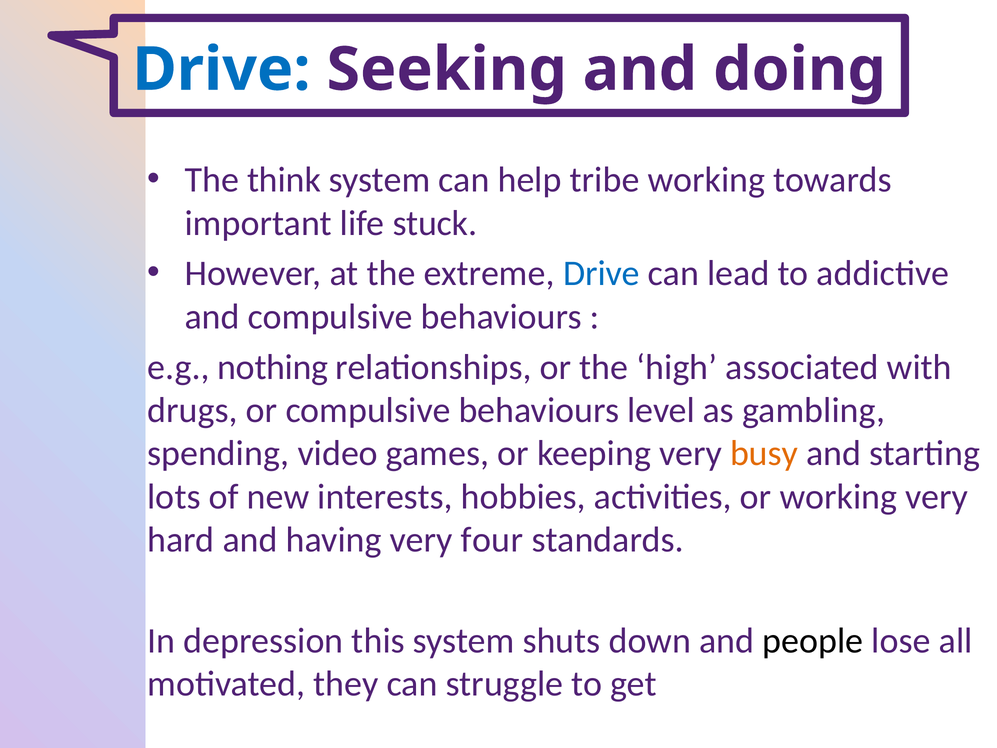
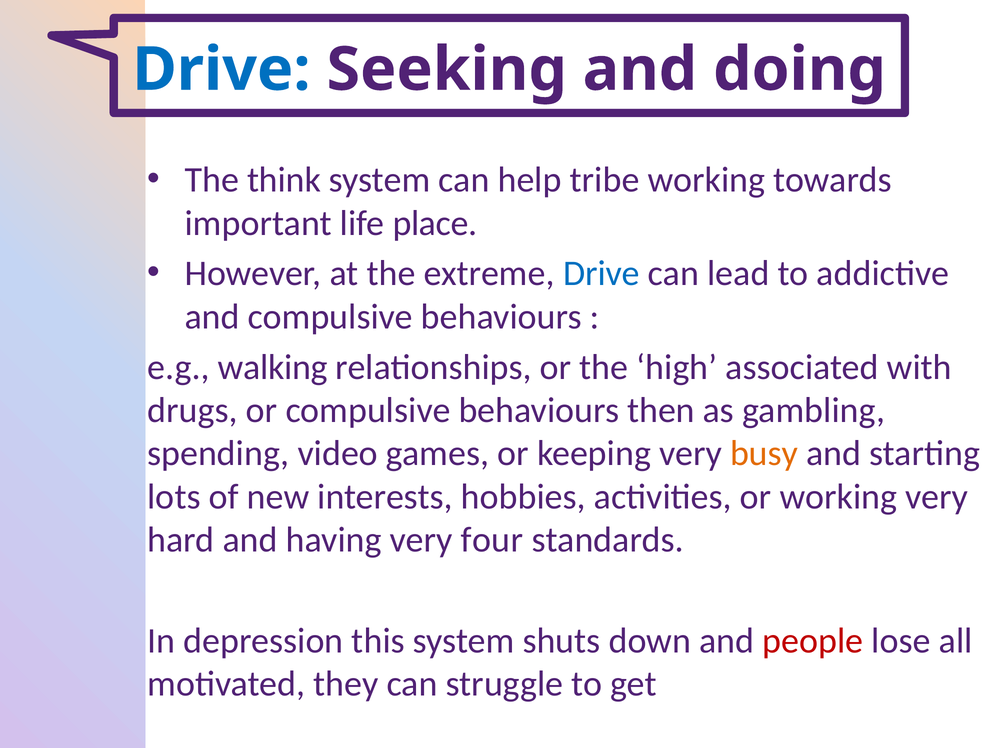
stuck: stuck -> place
nothing: nothing -> walking
level: level -> then
people colour: black -> red
